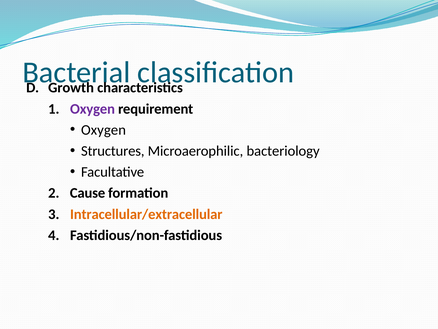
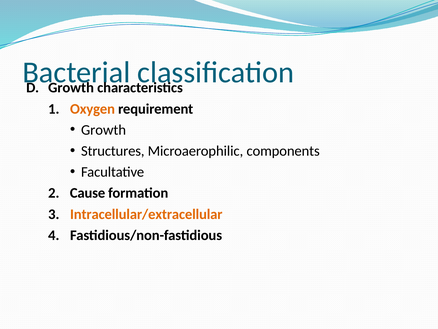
Oxygen at (92, 109) colour: purple -> orange
Oxygen at (103, 130): Oxygen -> Growth
bacteriology: bacteriology -> components
